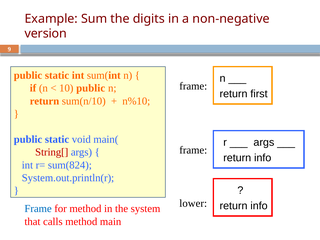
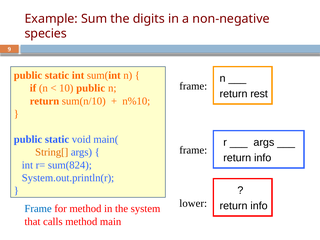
version: version -> species
first: first -> rest
String[ colour: red -> orange
